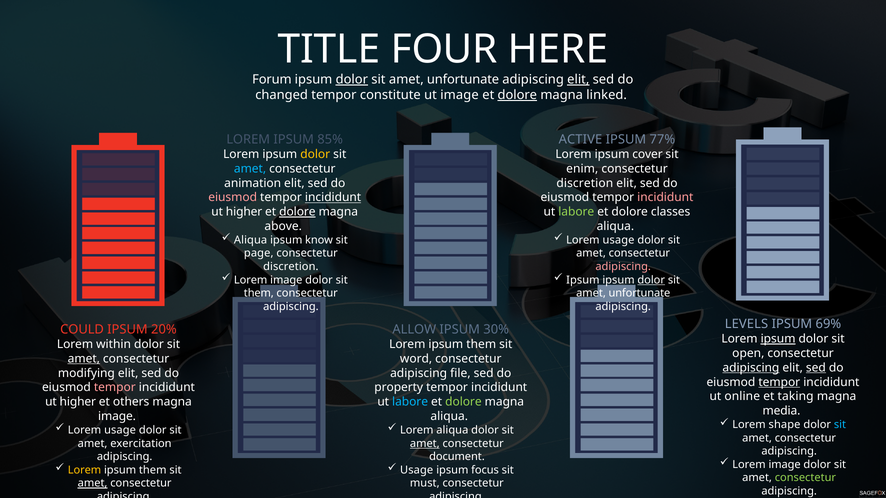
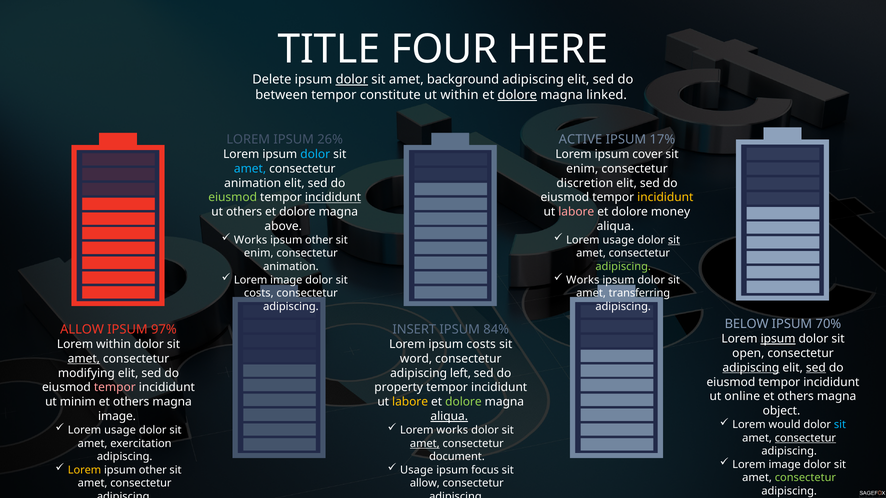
Forum: Forum -> Delete
unfortunate at (463, 79): unfortunate -> background
elit at (578, 79) underline: present -> none
changed: changed -> between
ut image: image -> within
85%: 85% -> 26%
77%: 77% -> 17%
dolor at (315, 154) colour: yellow -> light blue
eiusmod at (233, 198) colour: pink -> light green
incididunt at (665, 198) colour: pink -> yellow
higher at (244, 212): higher -> others
dolore at (297, 212) underline: present -> none
labore at (576, 212) colour: light green -> pink
classes: classes -> money
Aliqua at (251, 240): Aliqua -> Works
know at (319, 240): know -> other
sit at (674, 240) underline: none -> present
page at (259, 254): page -> enim
discretion at (291, 267): discretion -> animation
adipiscing at (623, 267) colour: pink -> light green
Ipsum at (583, 280): Ipsum -> Works
dolor at (651, 280) underline: present -> none
them at (259, 293): them -> costs
unfortunate at (639, 293): unfortunate -> transferring
LEVELS: LEVELS -> BELOW
69%: 69% -> 70%
COULD at (82, 330): COULD -> ALLOW
20%: 20% -> 97%
ALLOW: ALLOW -> INSERT
30%: 30% -> 84%
them at (481, 345): them -> costs
file: file -> left
tempor at (779, 382) underline: present -> none
taking at (796, 397): taking -> others
higher at (78, 402): higher -> minim
labore at (410, 402) colour: light blue -> yellow
media: media -> object
aliqua at (449, 417) underline: none -> present
shape: shape -> would
Lorem aliqua: aliqua -> works
consectetur at (805, 438) underline: none -> present
them at (153, 470): them -> other
amet at (93, 484) underline: present -> none
must at (425, 484): must -> allow
